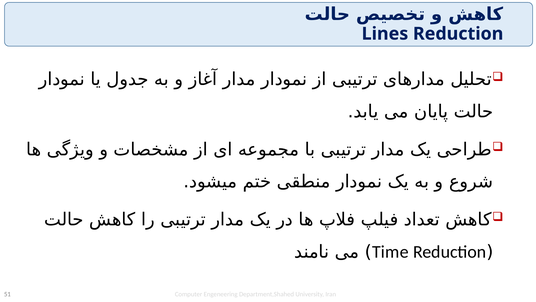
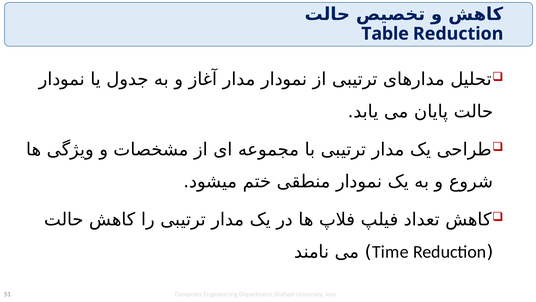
Lines: Lines -> Table
